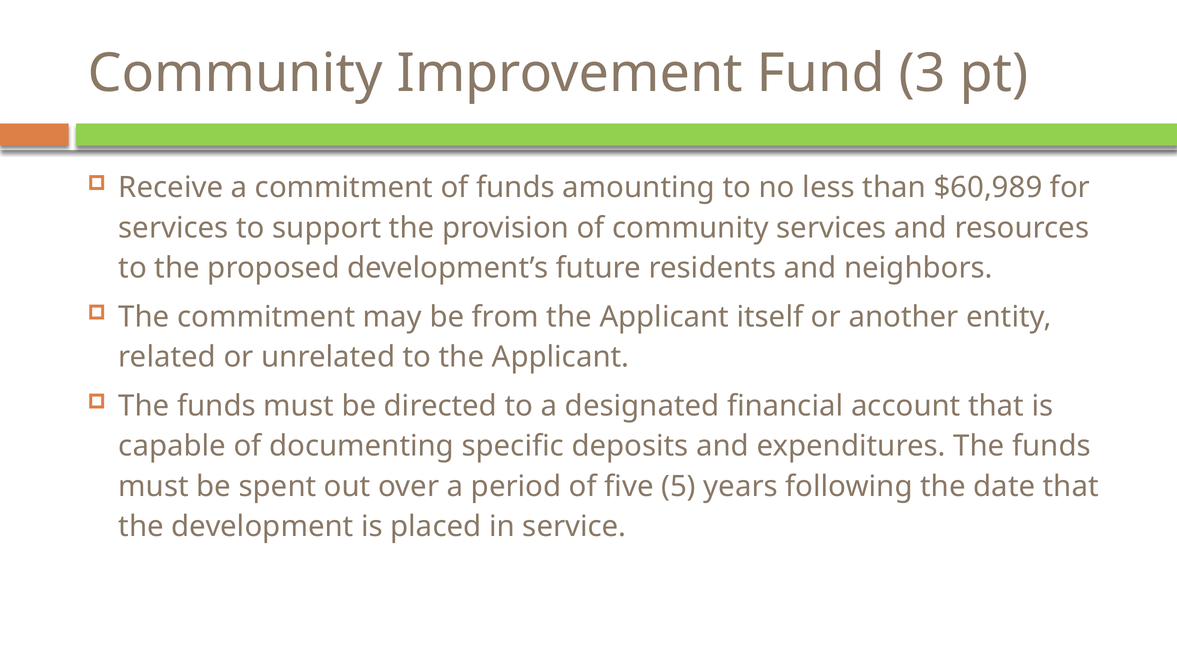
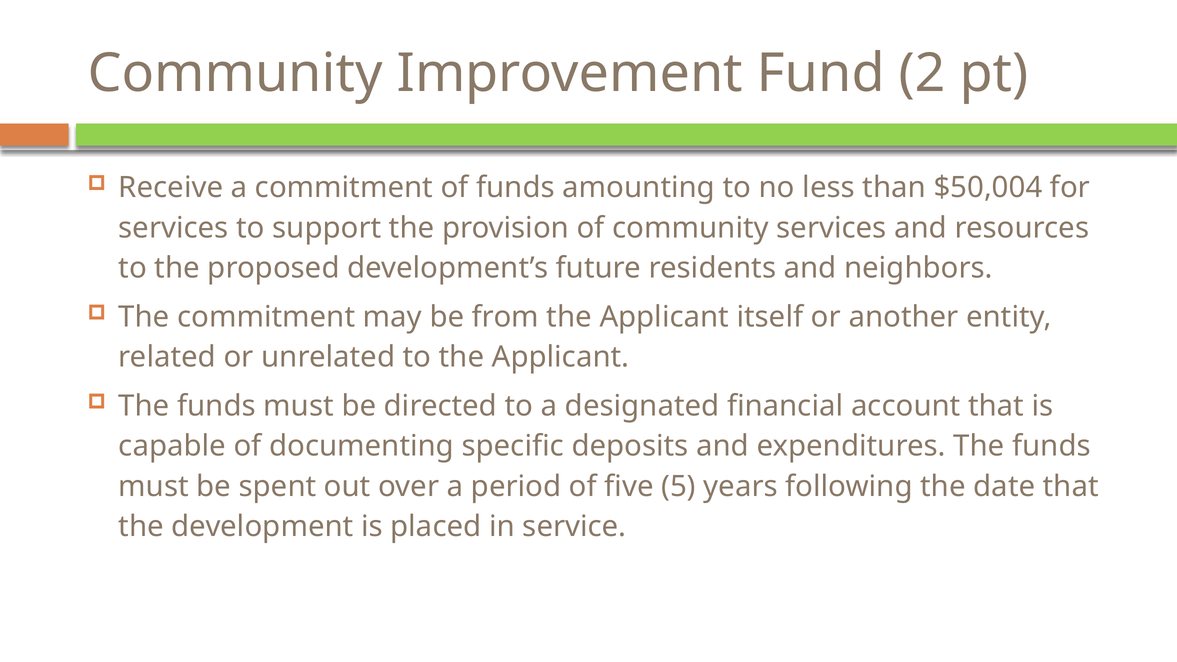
3: 3 -> 2
$60,989: $60,989 -> $50,004
